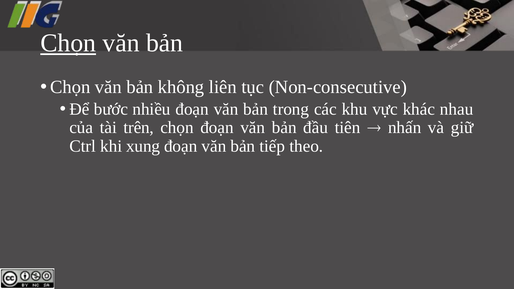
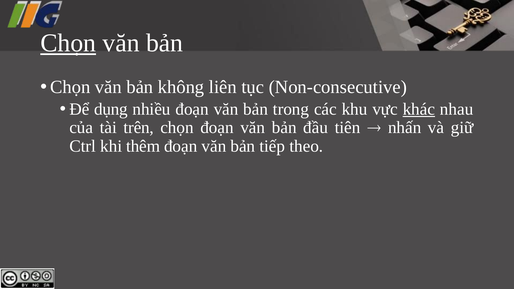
bước: bước -> dụng
khác underline: none -> present
xung: xung -> thêm
